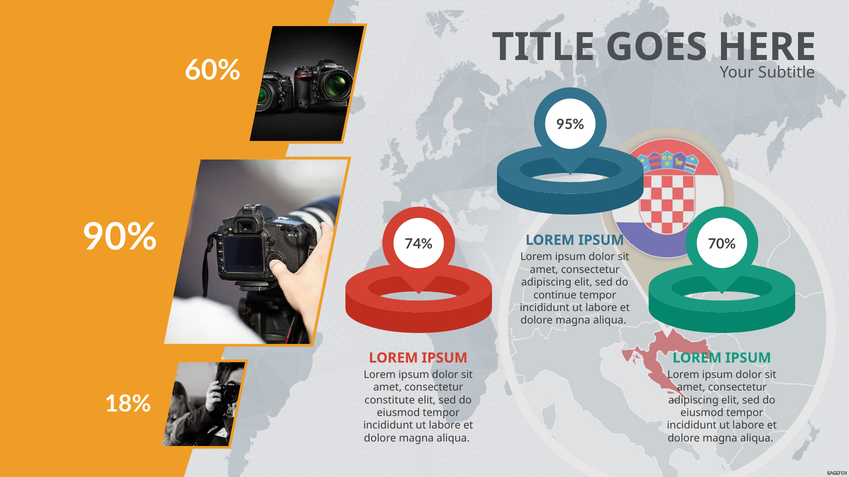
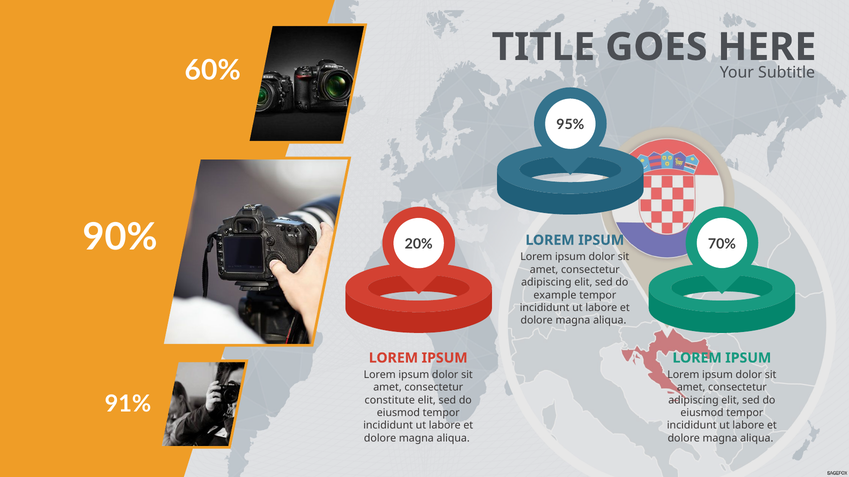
74%: 74% -> 20%
continue: continue -> example
18%: 18% -> 91%
